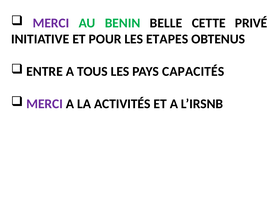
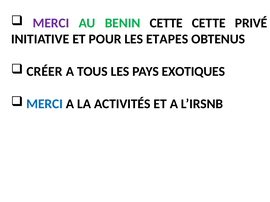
BENIN BELLE: BELLE -> CETTE
ENTRE: ENTRE -> CRÉER
CAPACITÉS: CAPACITÉS -> EXOTIQUES
MERCI at (45, 104) colour: purple -> blue
